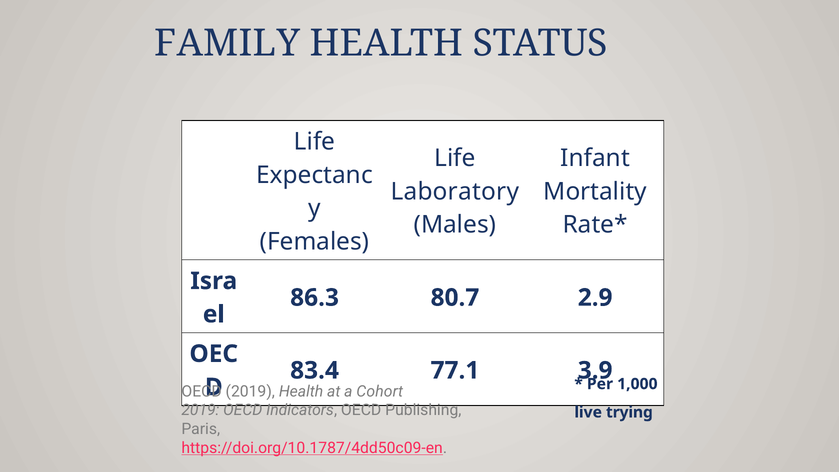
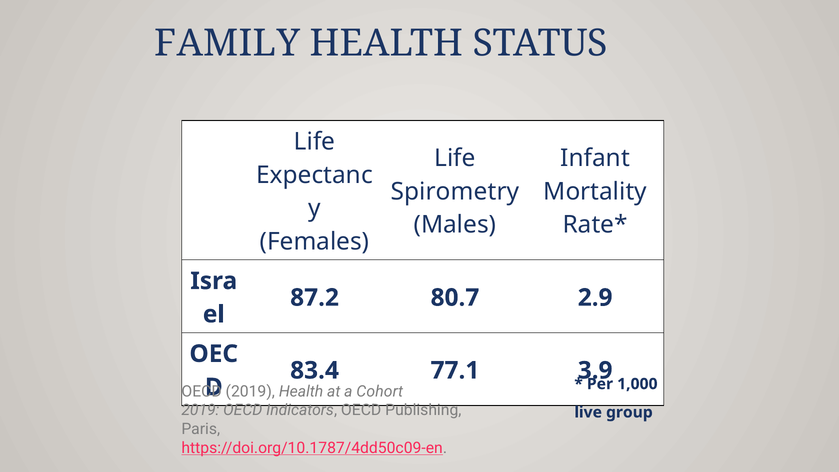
Laboratory: Laboratory -> Spirometry
86.3: 86.3 -> 87.2
trying: trying -> group
